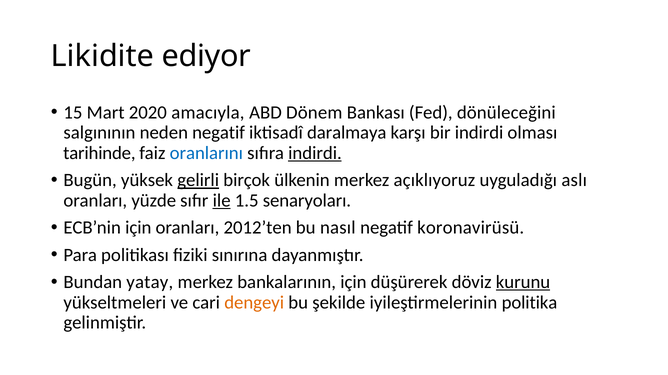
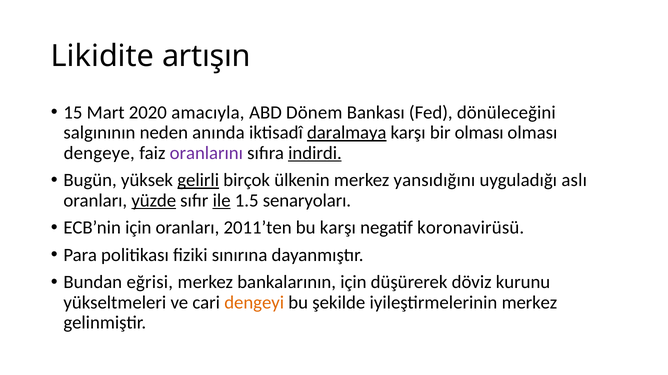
ediyor: ediyor -> artışın
neden negatif: negatif -> anında
daralmaya underline: none -> present
bir indirdi: indirdi -> olması
tarihinde: tarihinde -> dengeye
oranlarını colour: blue -> purple
açıklıyoruz: açıklıyoruz -> yansıdığını
yüzde underline: none -> present
2012’ten: 2012’ten -> 2011’ten
bu nasıl: nasıl -> karşı
yatay: yatay -> eğrisi
kurunu underline: present -> none
iyileştirmelerinin politika: politika -> merkez
